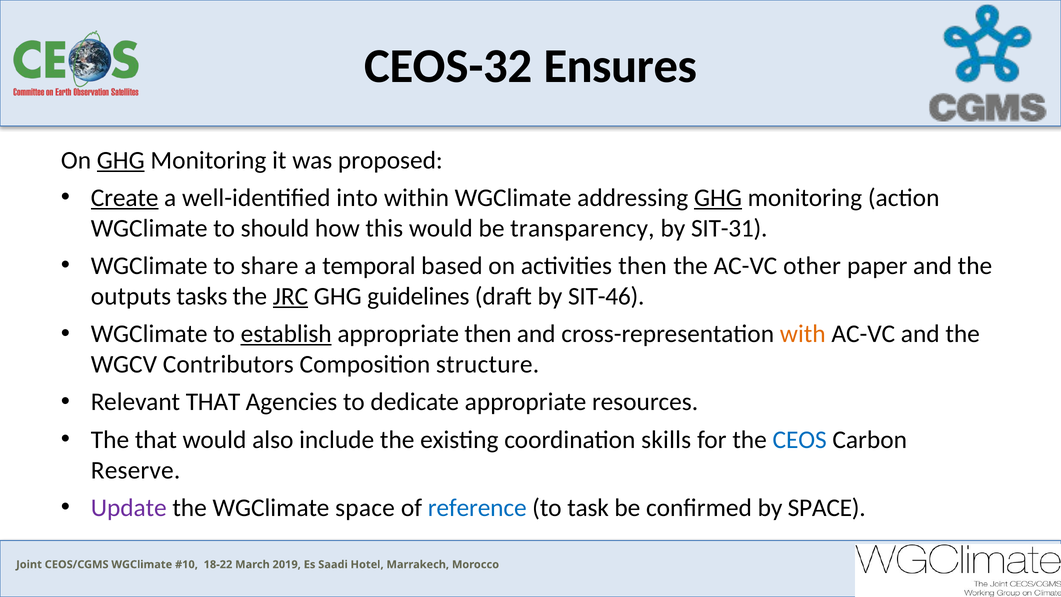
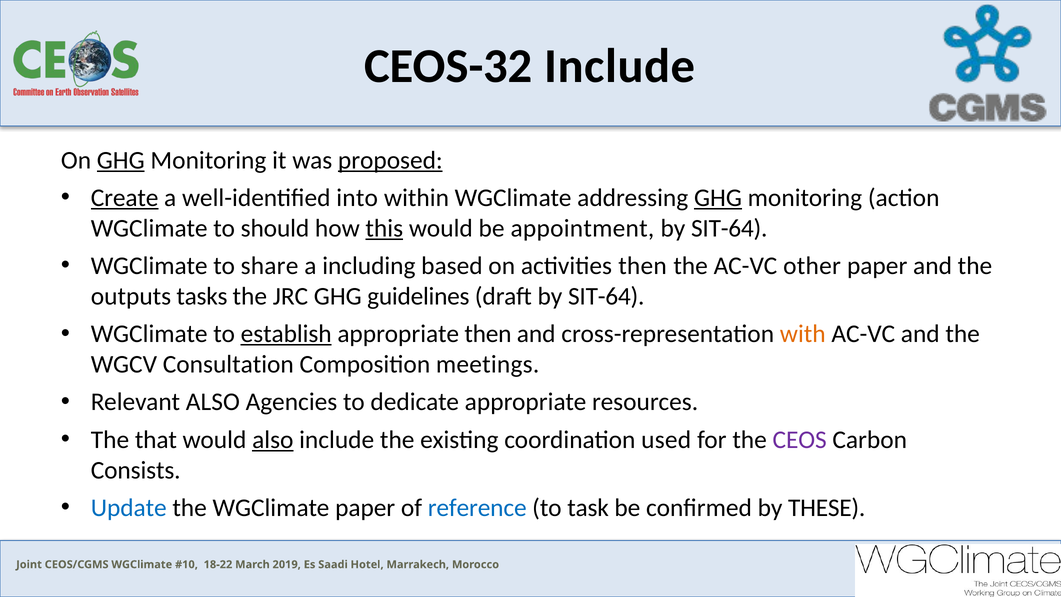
CEOS-32 Ensures: Ensures -> Include
proposed underline: none -> present
this underline: none -> present
transparency: transparency -> appointment
SIT-31 at (729, 228): SIT-31 -> SIT-64
temporal: temporal -> including
JRC underline: present -> none
draft by SIT-46: SIT-46 -> SIT-64
Contributors: Contributors -> Consultation
structure: structure -> meetings
Relevant THAT: THAT -> ALSO
also at (273, 440) underline: none -> present
skills: skills -> used
CEOS colour: blue -> purple
Reserve: Reserve -> Consists
Update colour: purple -> blue
WGClimate space: space -> paper
by SPACE: SPACE -> THESE
